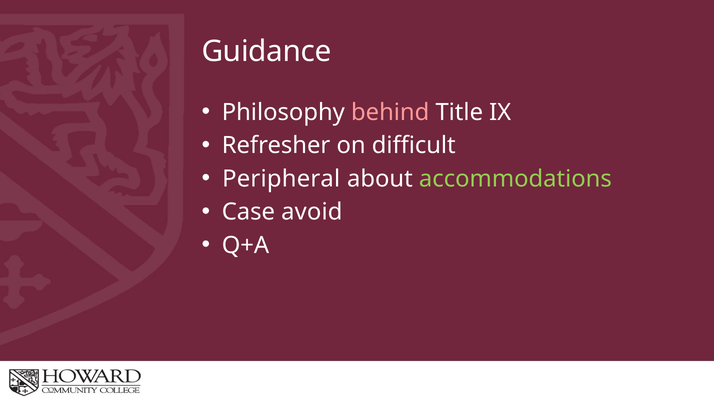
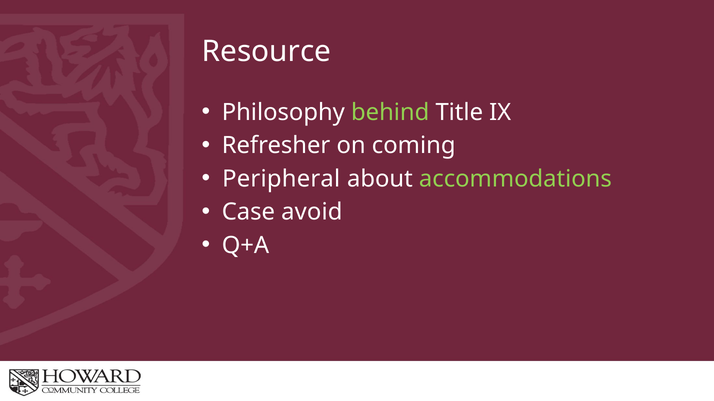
Guidance: Guidance -> Resource
behind colour: pink -> light green
difficult: difficult -> coming
